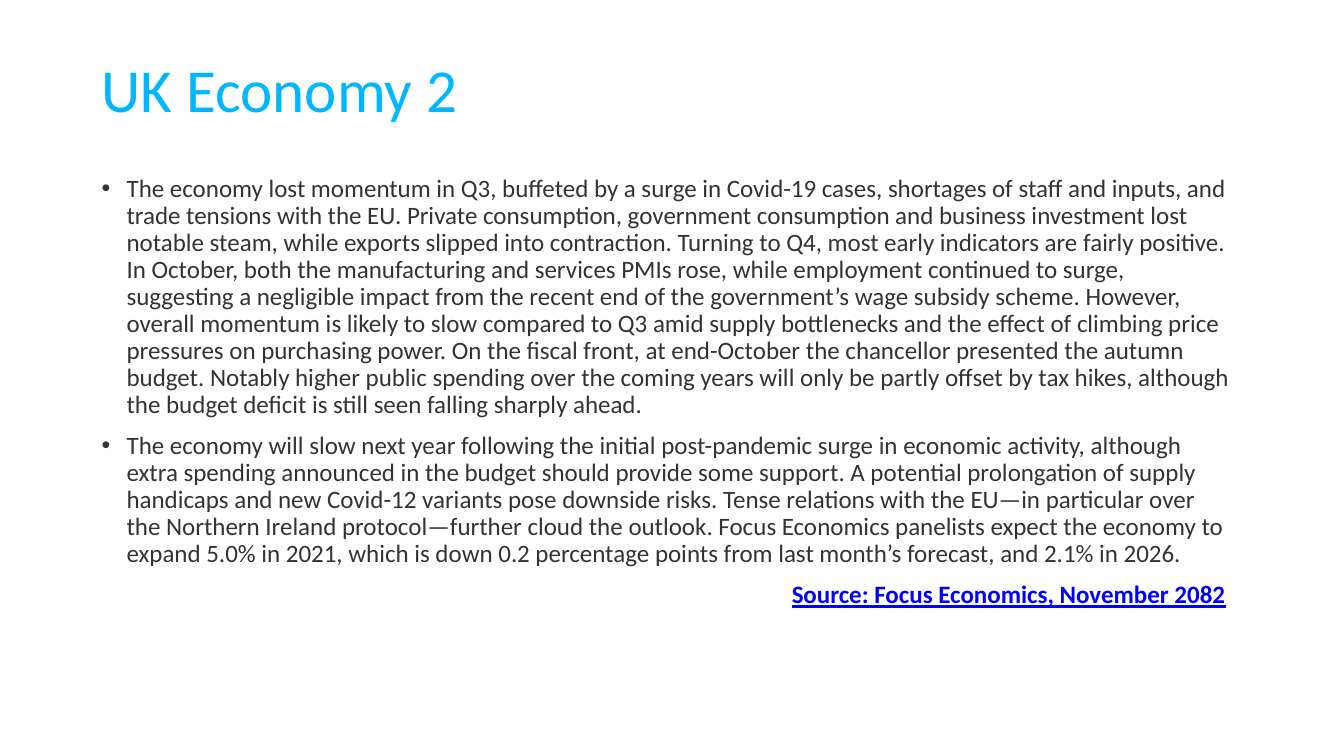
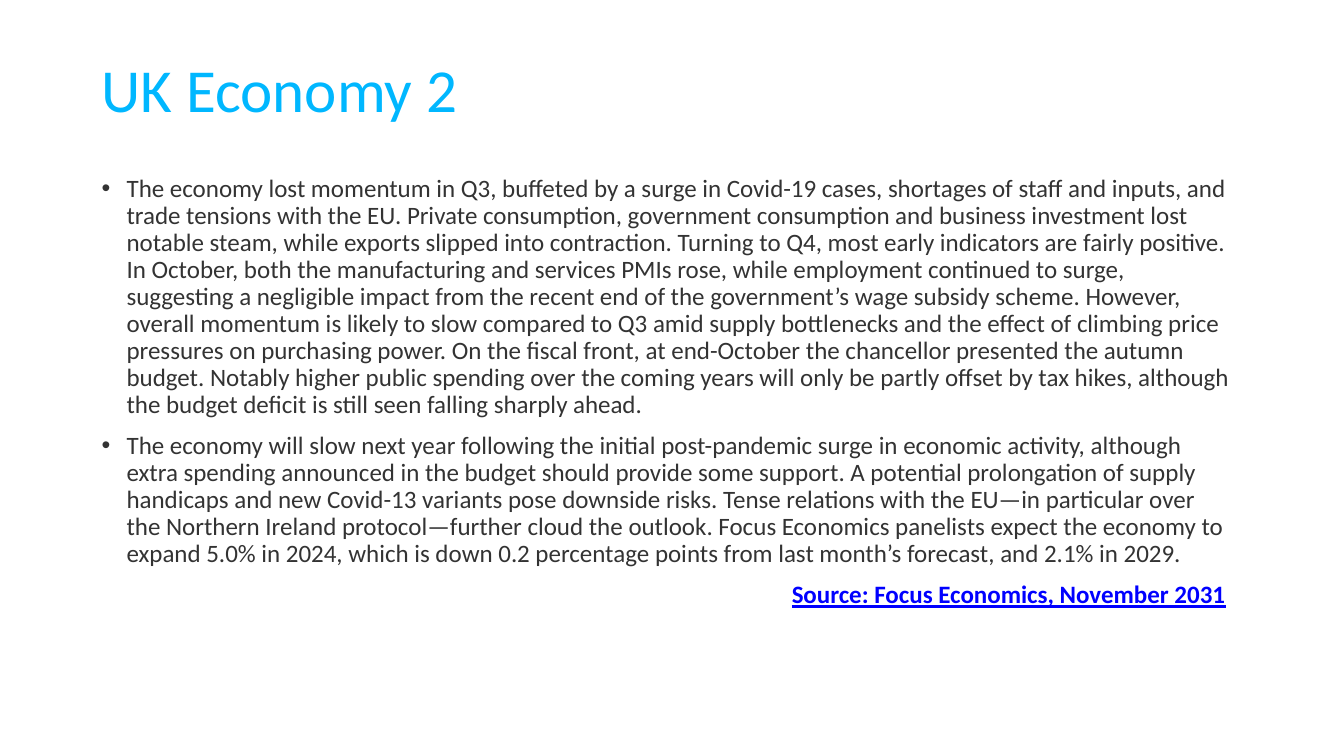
Covid-12: Covid-12 -> Covid-13
2021: 2021 -> 2024
2026: 2026 -> 2029
2082: 2082 -> 2031
